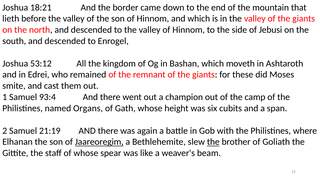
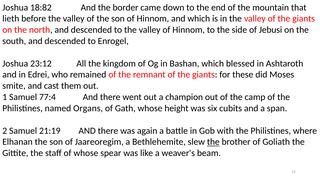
18:21: 18:21 -> 18:82
53:12: 53:12 -> 23:12
moveth: moveth -> blessed
93:4: 93:4 -> 77:4
Jaareoregim underline: present -> none
